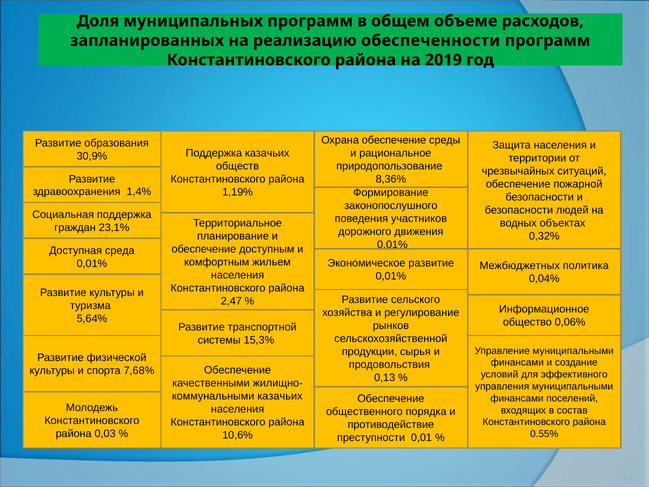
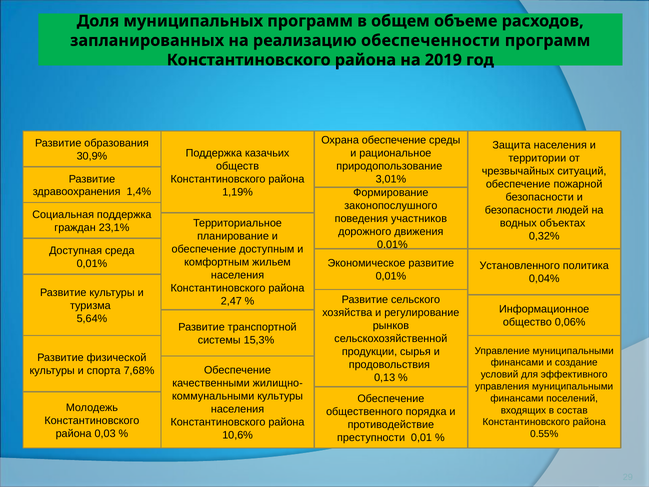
8,36%: 8,36% -> 3,01%
Межбюджетных: Межбюджетных -> Установленного
казачьих at (280, 396): казачьих -> культуры
